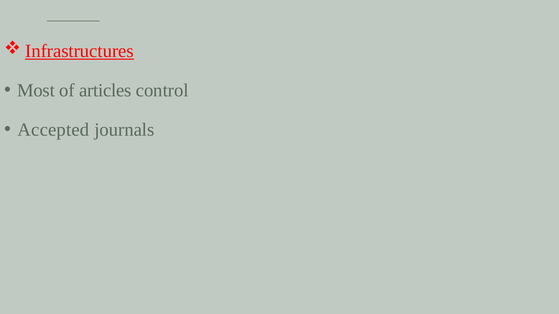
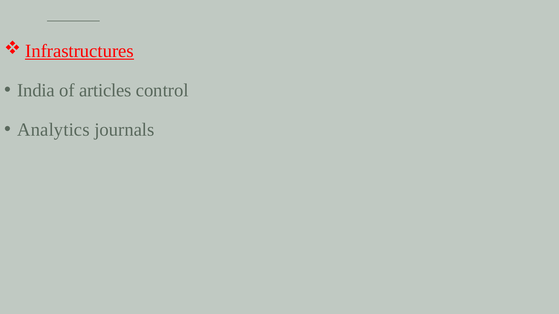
Most: Most -> India
Accepted: Accepted -> Analytics
